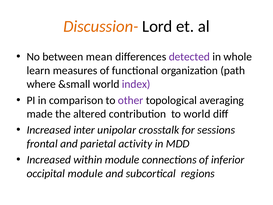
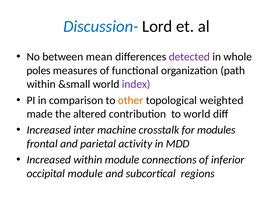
Discussion- colour: orange -> blue
learn: learn -> poles
where at (41, 84): where -> within
other colour: purple -> orange
averaging: averaging -> weighted
unipolar: unipolar -> machine
sessions: sessions -> modules
